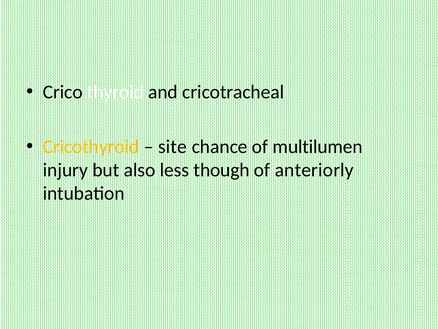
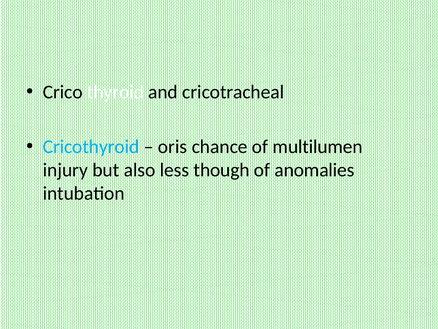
Cricothyroid colour: yellow -> light blue
site: site -> oris
anteriorly: anteriorly -> anomalies
